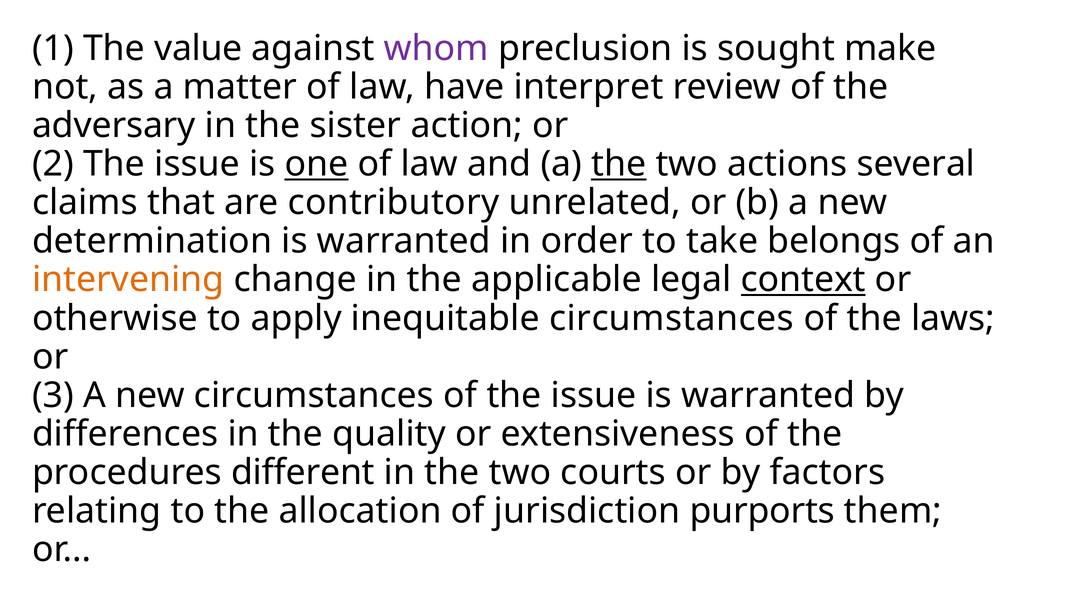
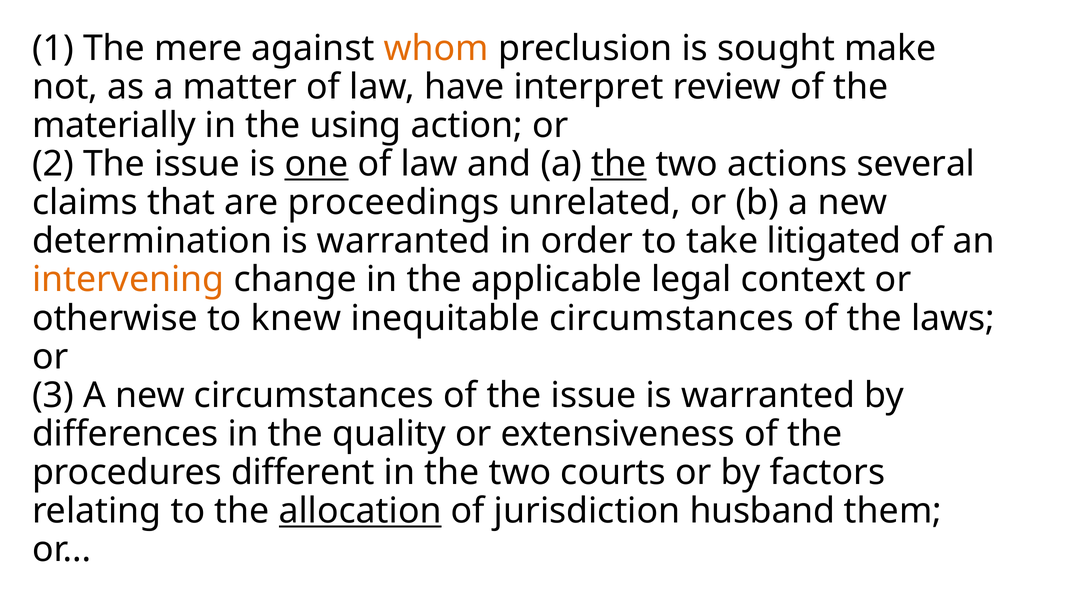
value: value -> mere
whom colour: purple -> orange
adversary: adversary -> materially
sister: sister -> using
contributory: contributory -> proceedings
belongs: belongs -> litigated
context underline: present -> none
apply: apply -> knew
allocation underline: none -> present
purports: purports -> husband
